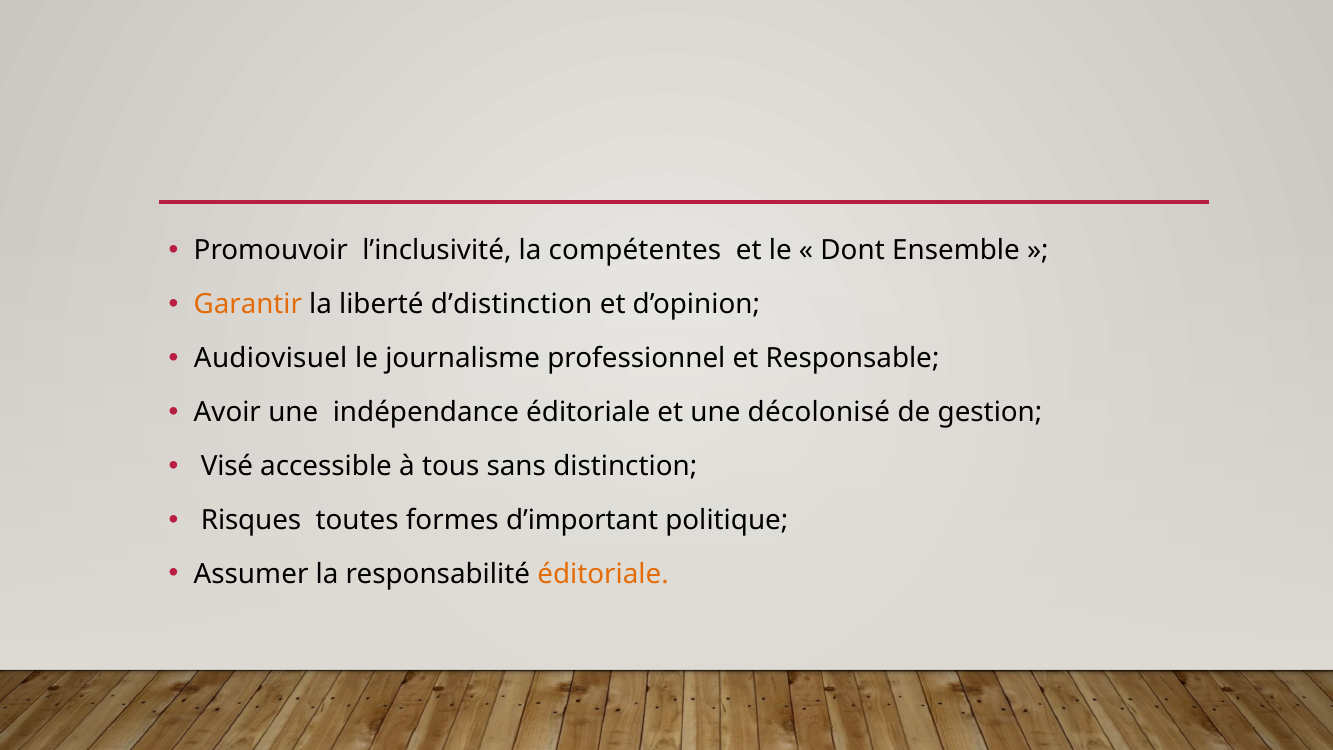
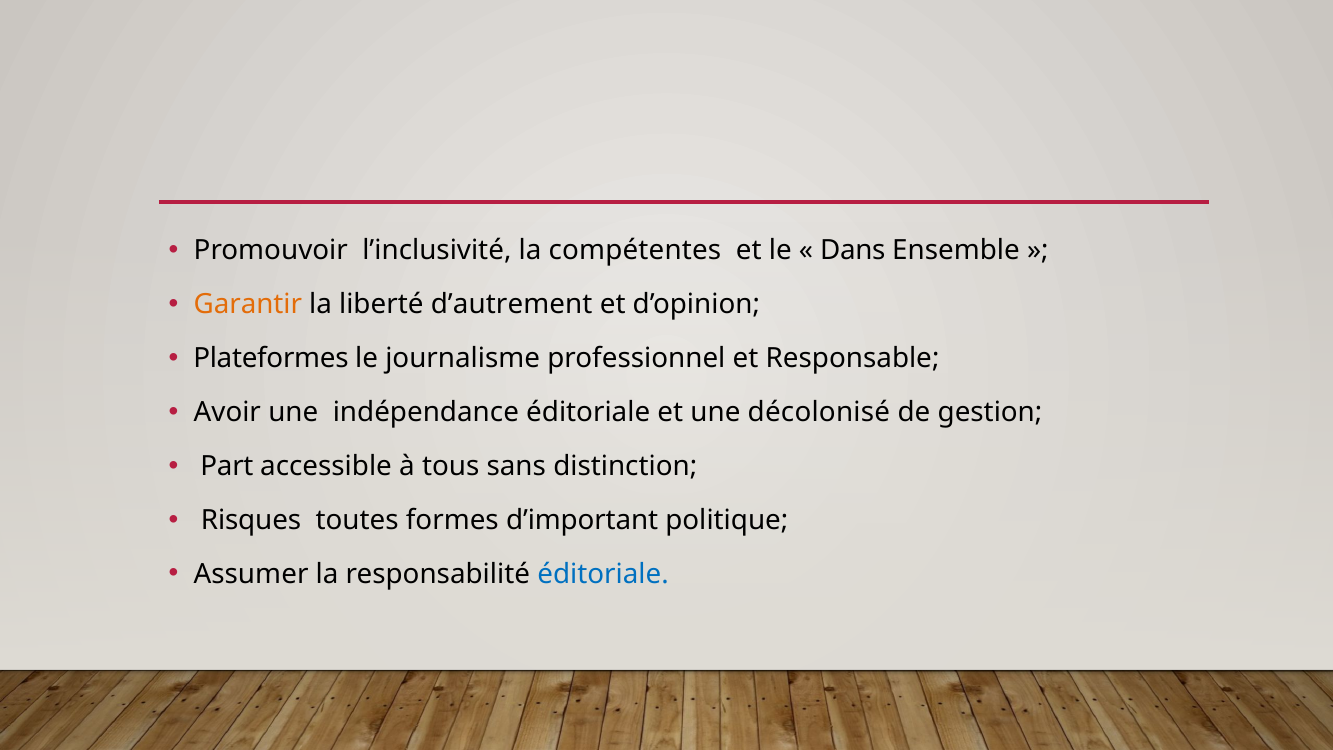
Dont: Dont -> Dans
d’distinction: d’distinction -> d’autrement
Audiovisuel: Audiovisuel -> Plateformes
Visé: Visé -> Part
éditoriale at (603, 574) colour: orange -> blue
